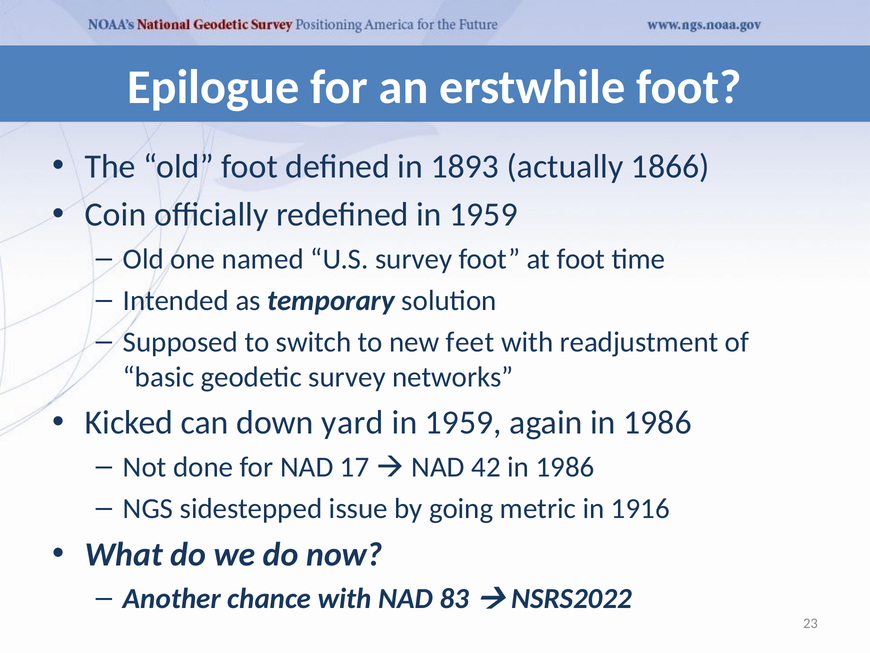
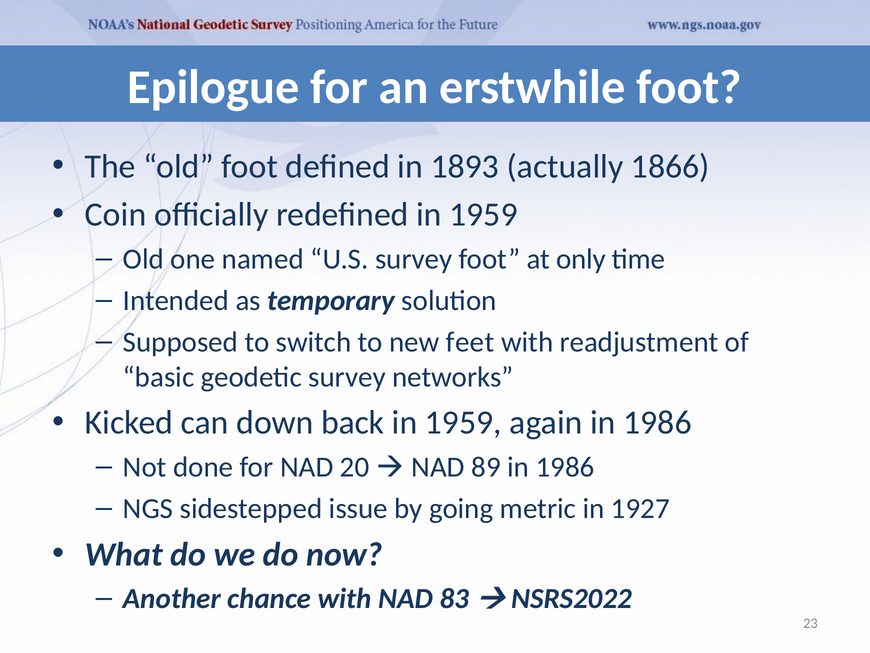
at foot: foot -> only
yard: yard -> back
17: 17 -> 20
42: 42 -> 89
1916: 1916 -> 1927
